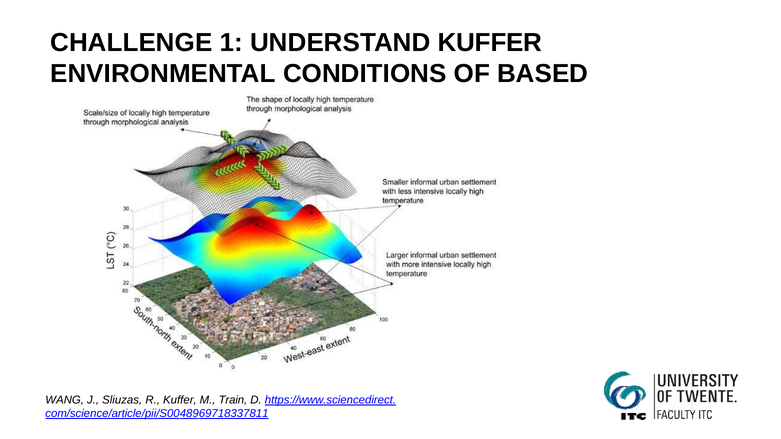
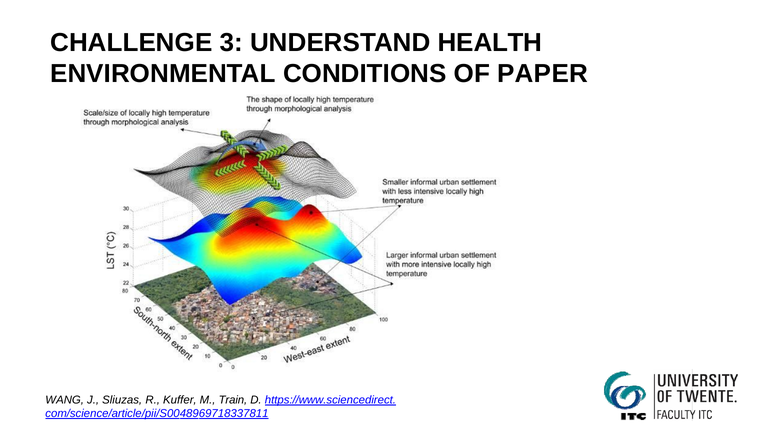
1: 1 -> 3
UNDERSTAND KUFFER: KUFFER -> HEALTH
BASED: BASED -> PAPER
